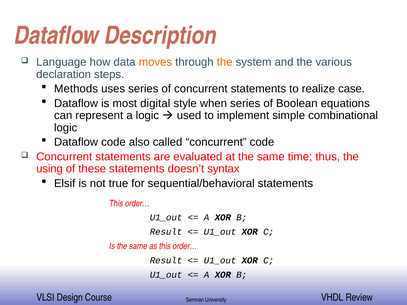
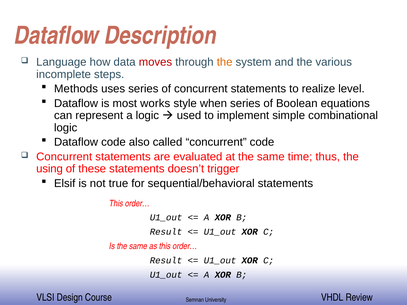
moves colour: orange -> red
declaration: declaration -> incomplete
case: case -> level
digital: digital -> works
syntax: syntax -> trigger
